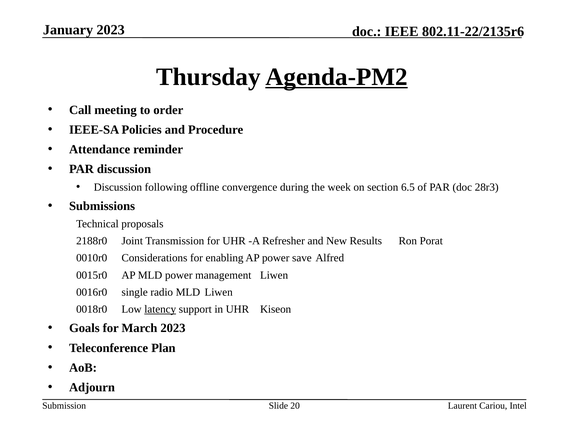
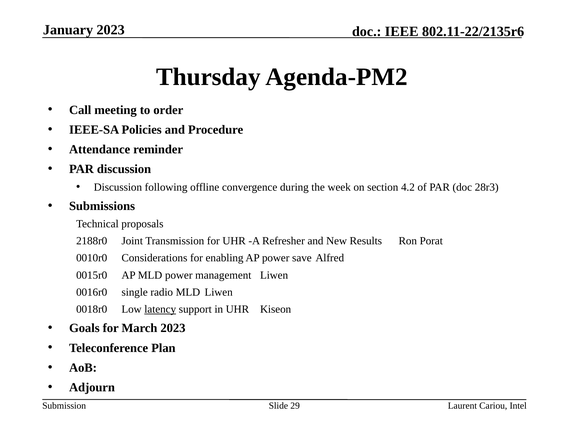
Agenda-PM2 underline: present -> none
6.5: 6.5 -> 4.2
20: 20 -> 29
